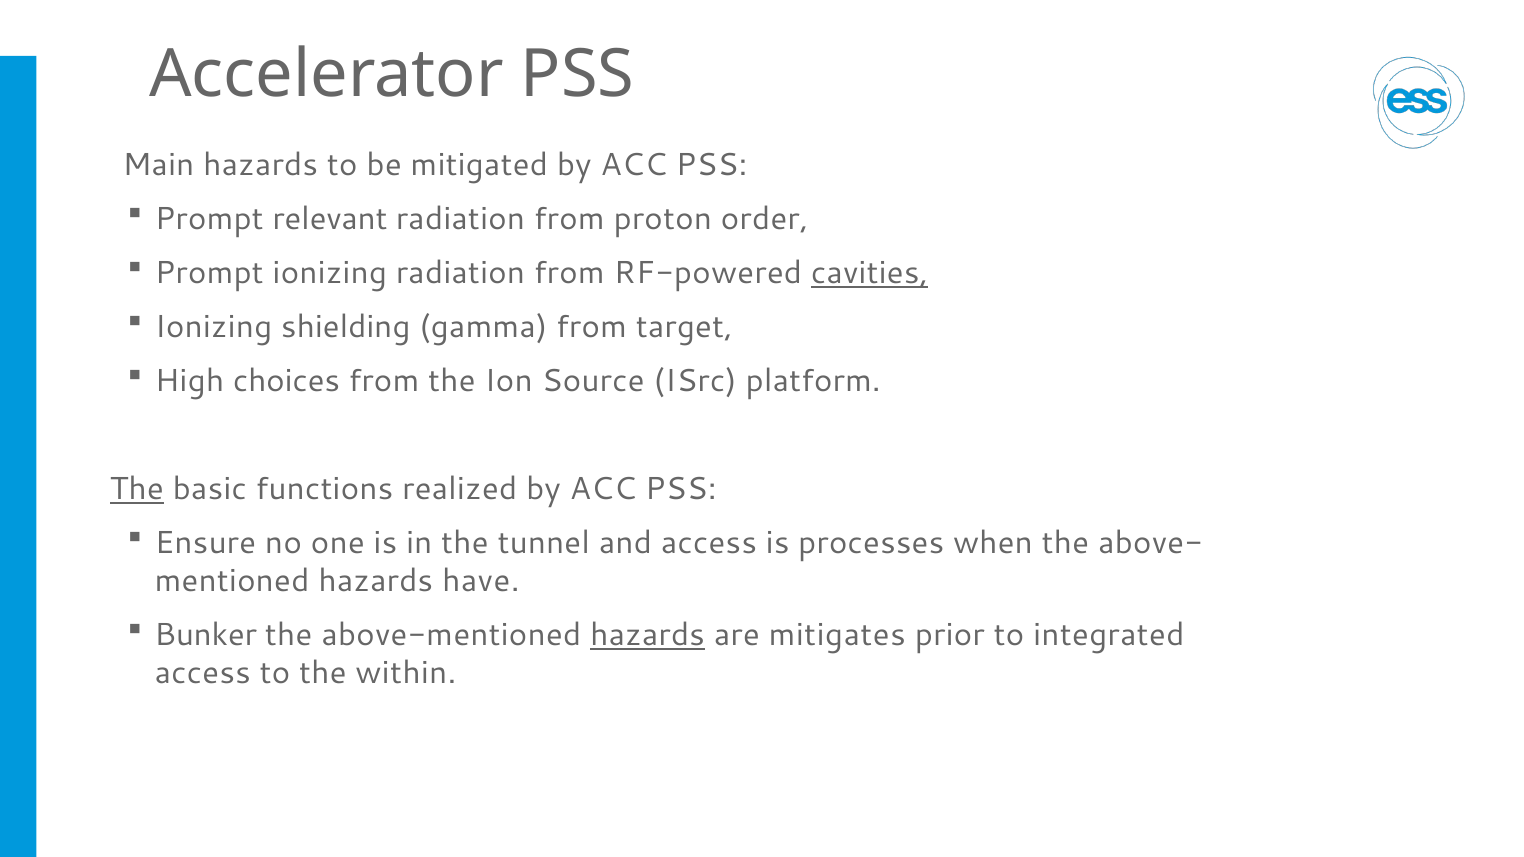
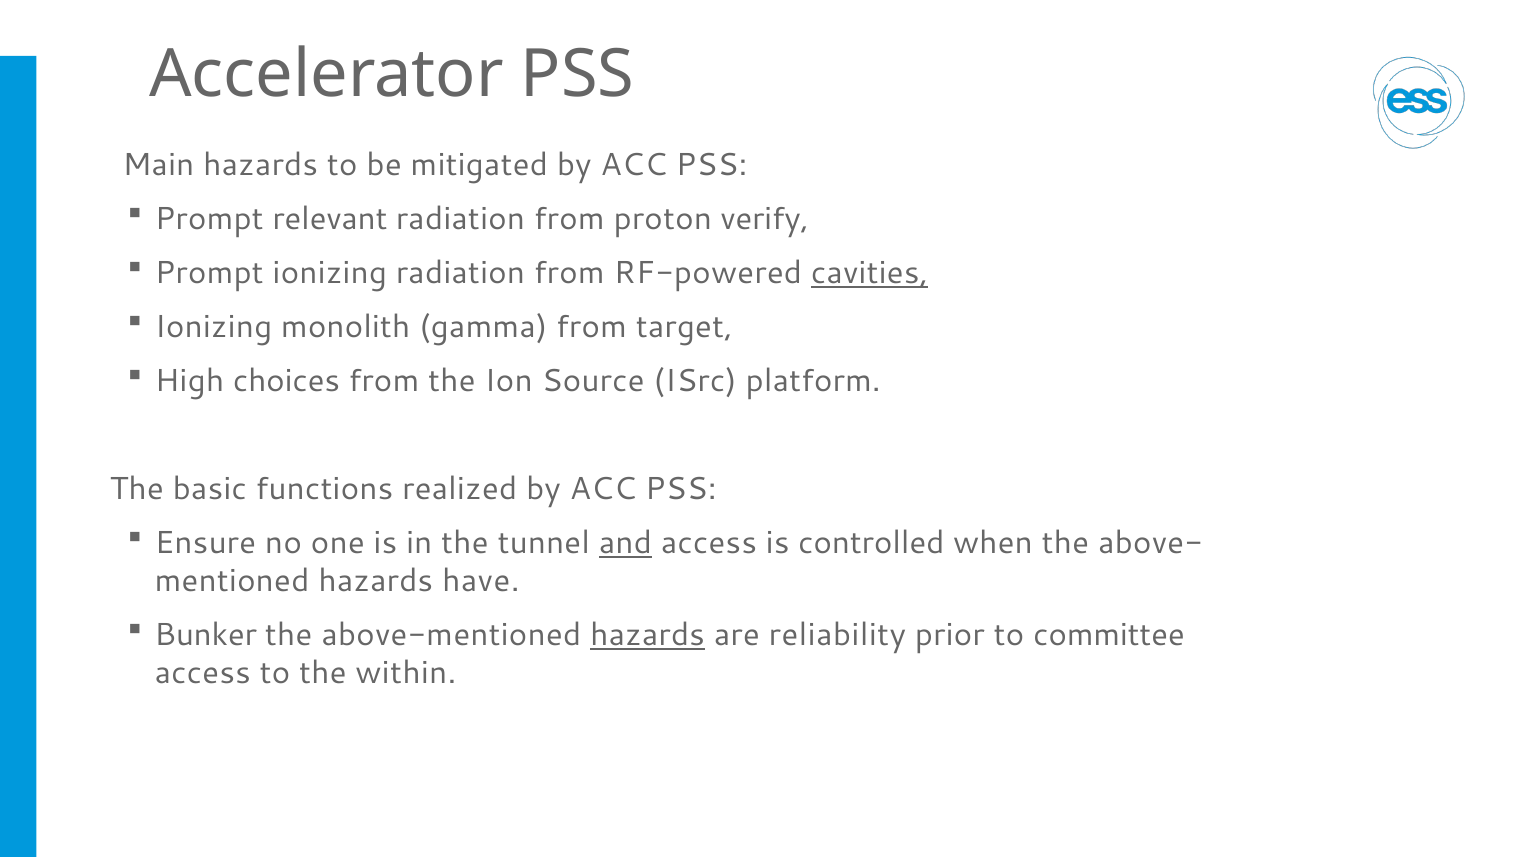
order: order -> verify
shielding: shielding -> monolith
The at (137, 489) underline: present -> none
and underline: none -> present
processes: processes -> controlled
mitigates: mitigates -> reliability
integrated: integrated -> committee
